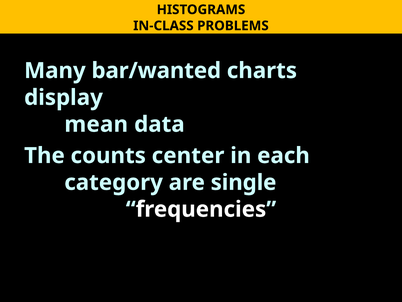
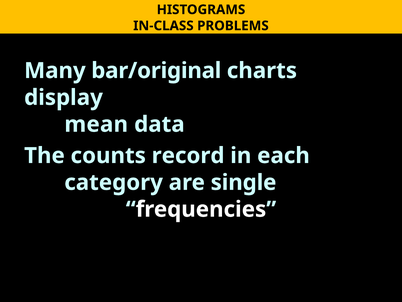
bar/wanted: bar/wanted -> bar/original
center: center -> record
